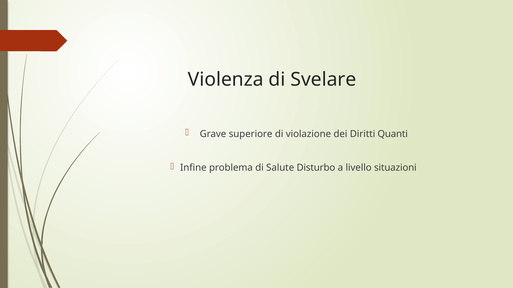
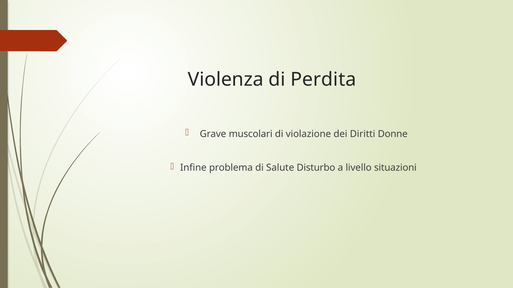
Svelare: Svelare -> Perdita
superiore: superiore -> muscolari
Quanti: Quanti -> Donne
